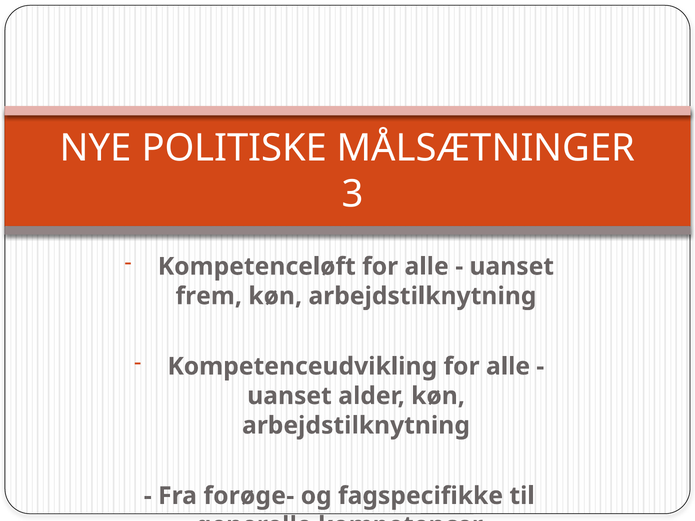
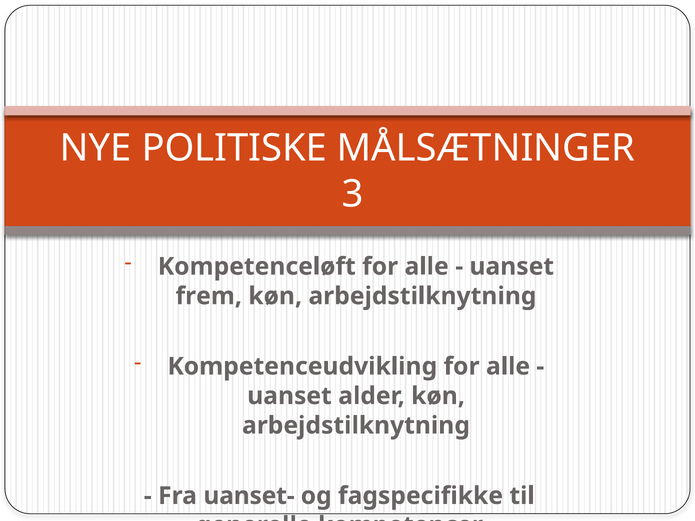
forøge-: forøge- -> uanset-
